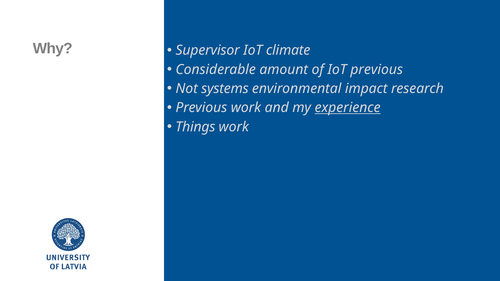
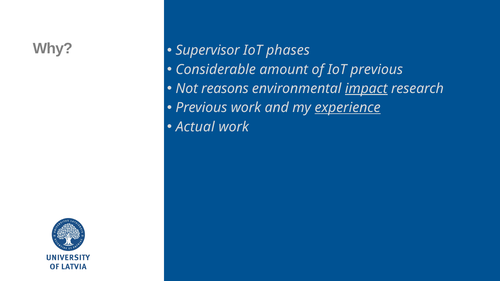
climate: climate -> phases
systems: systems -> reasons
impact underline: none -> present
Things: Things -> Actual
